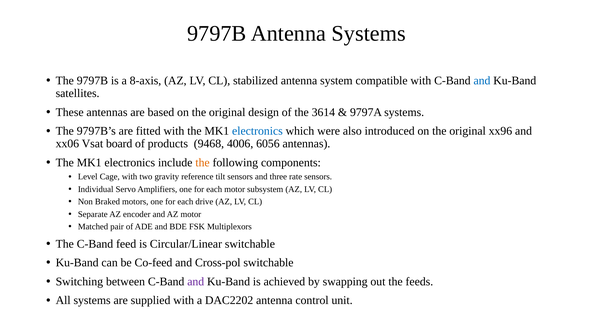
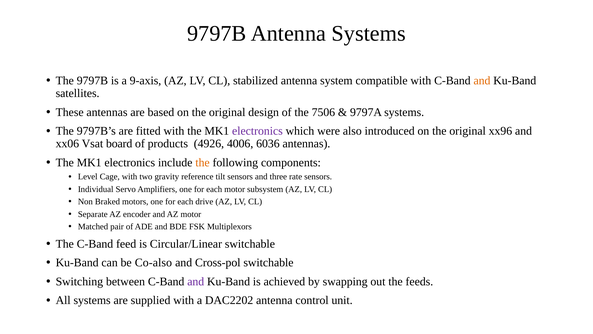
8-axis: 8-axis -> 9-axis
and at (482, 81) colour: blue -> orange
3614: 3614 -> 7506
electronics at (257, 131) colour: blue -> purple
9468: 9468 -> 4926
6056: 6056 -> 6036
Co-feed: Co-feed -> Co-also
